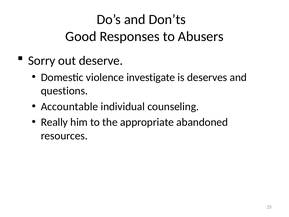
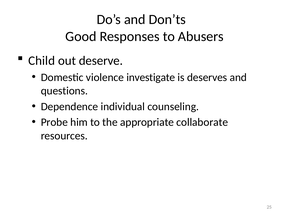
Sorry: Sorry -> Child
Accountable: Accountable -> Dependence
Really: Really -> Probe
abandoned: abandoned -> collaborate
